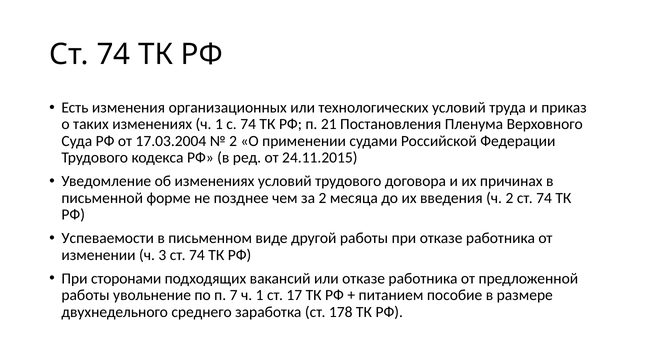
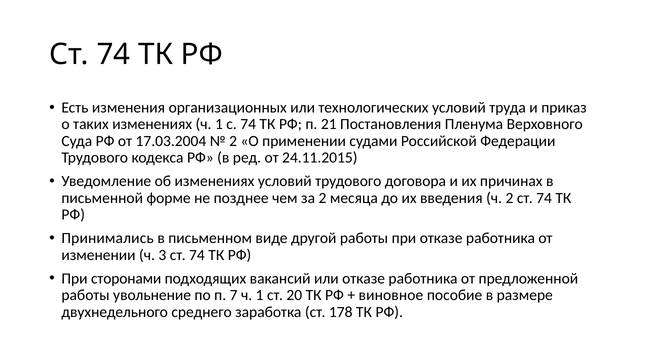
Успеваемости: Успеваемости -> Принимались
17: 17 -> 20
питанием: питанием -> виновное
